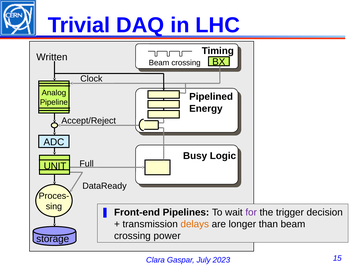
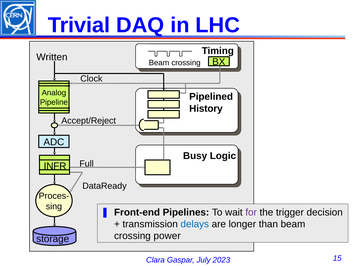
Energy: Energy -> History
UNIT: UNIT -> INFR
delays colour: orange -> blue
